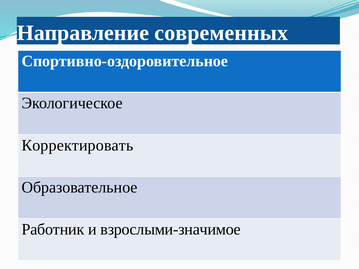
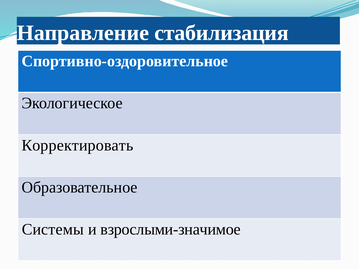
современных: современных -> стабилизация
Работник: Работник -> Системы
